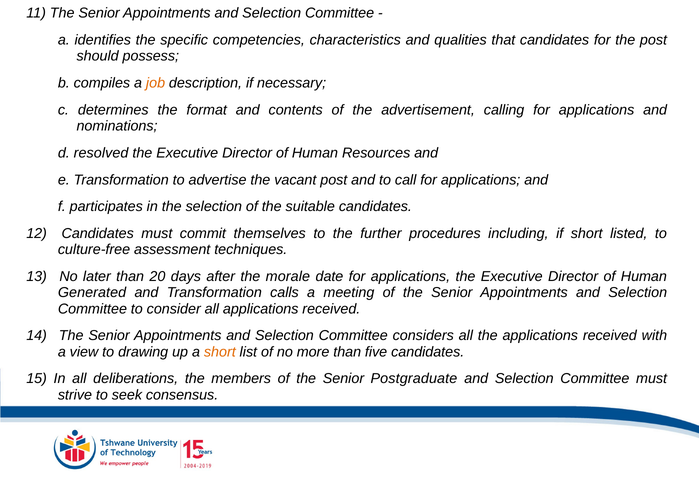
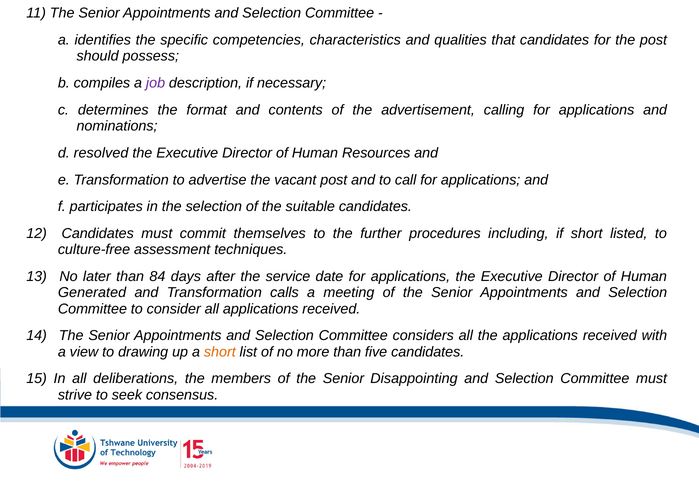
job colour: orange -> purple
20: 20 -> 84
morale: morale -> service
Postgraduate: Postgraduate -> Disappointing
